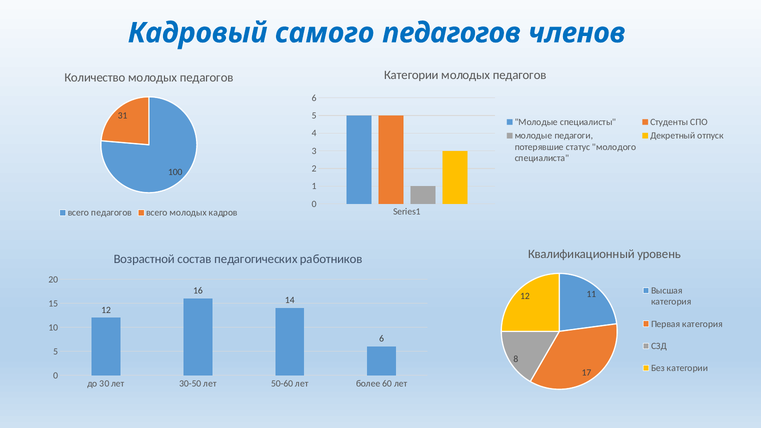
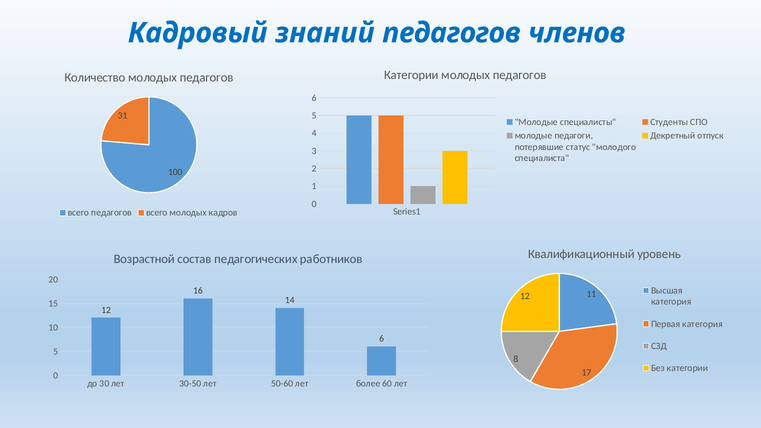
самого: самого -> знаний
